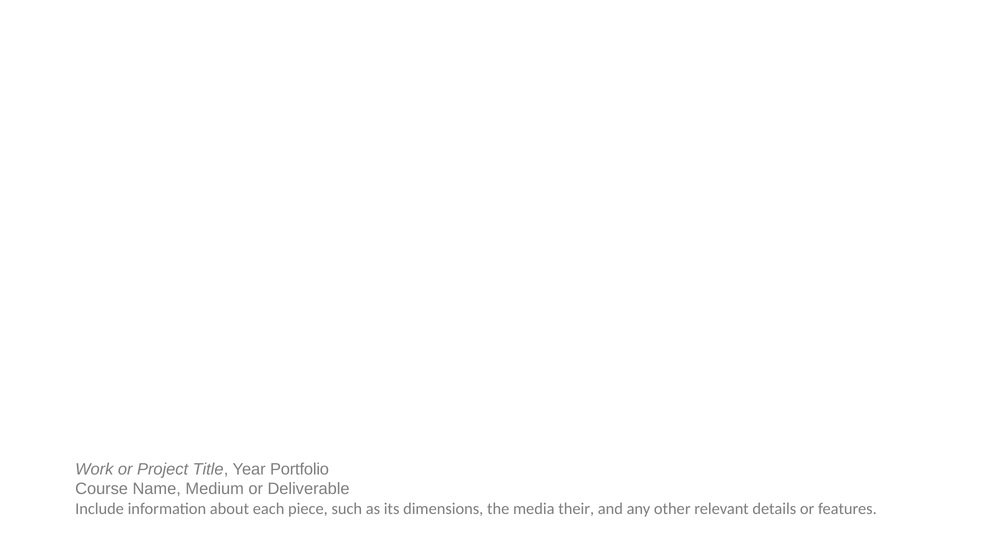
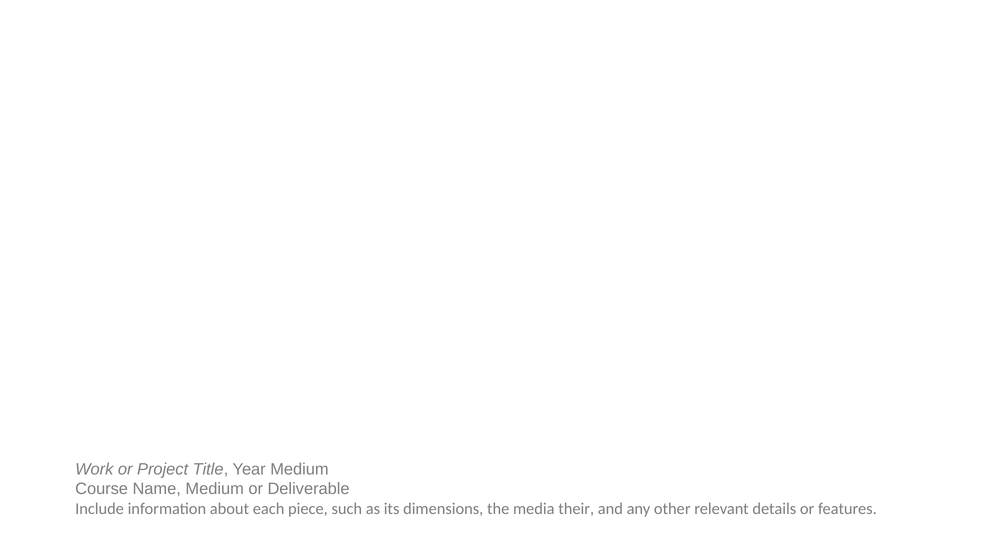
Year Portfolio: Portfolio -> Medium
